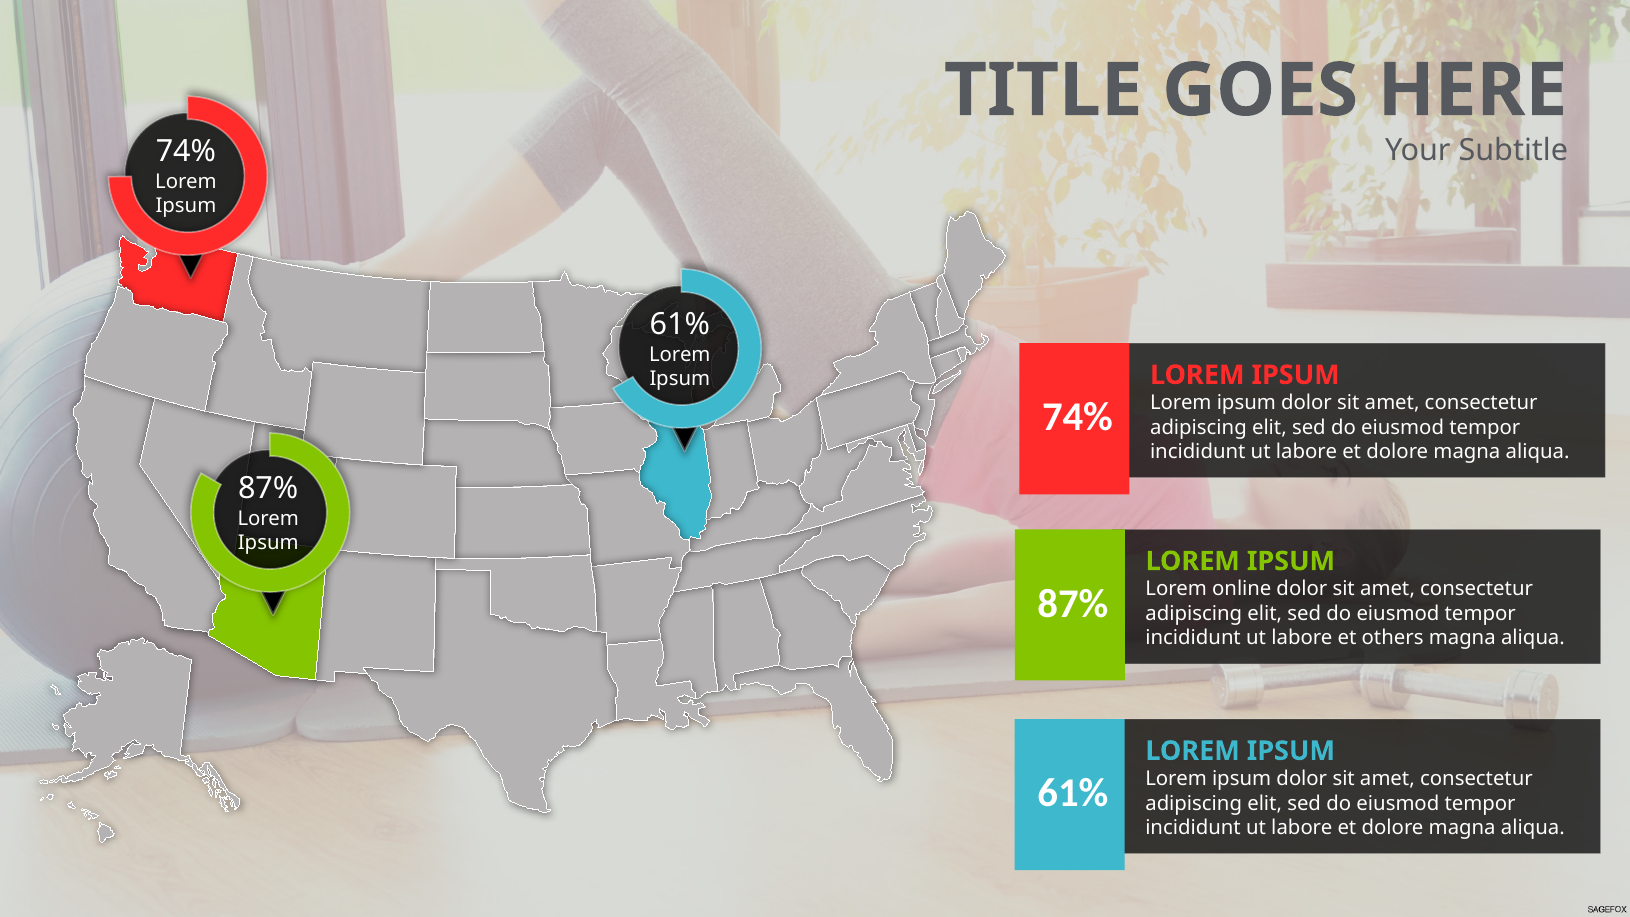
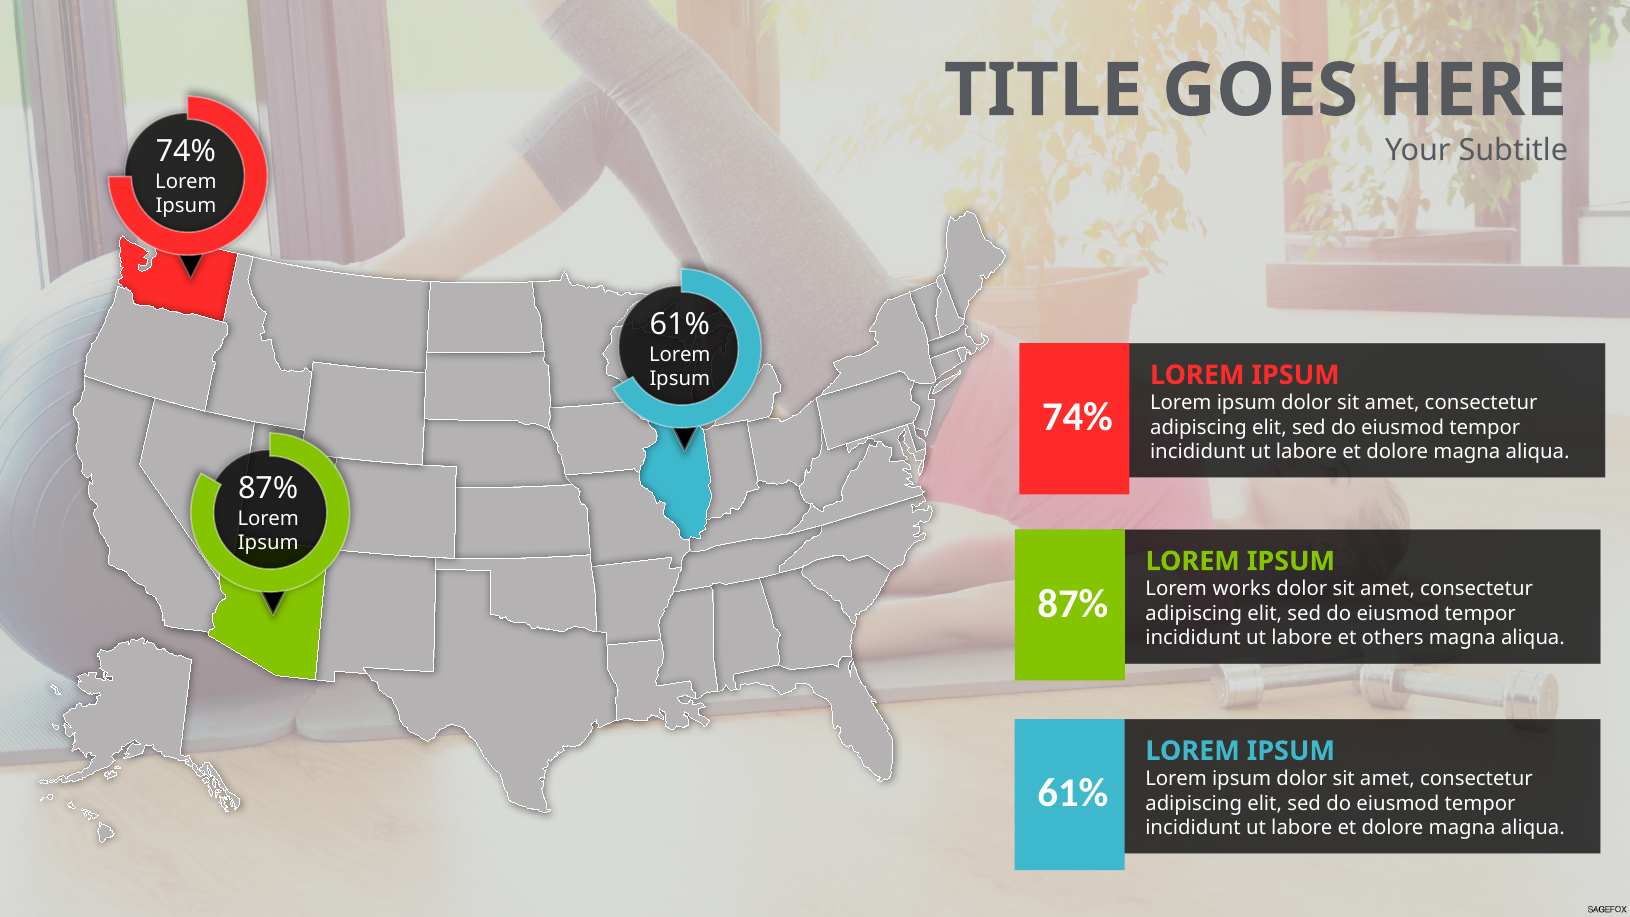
online: online -> works
